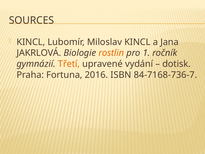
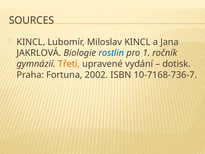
rostlin colour: orange -> blue
2016: 2016 -> 2002
84-7168-736-7: 84-7168-736-7 -> 10-7168-736-7
